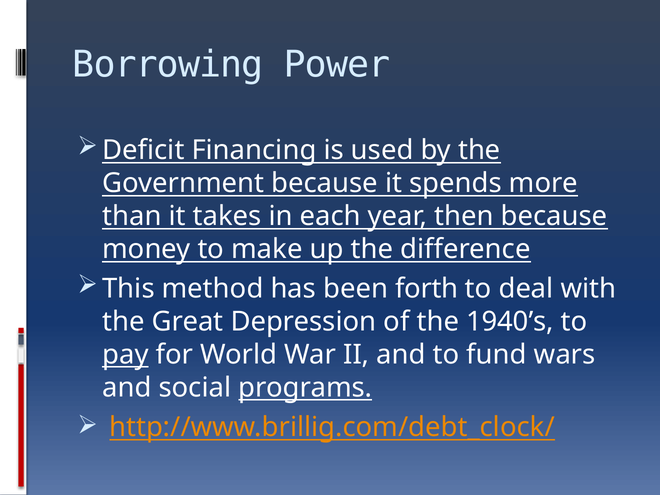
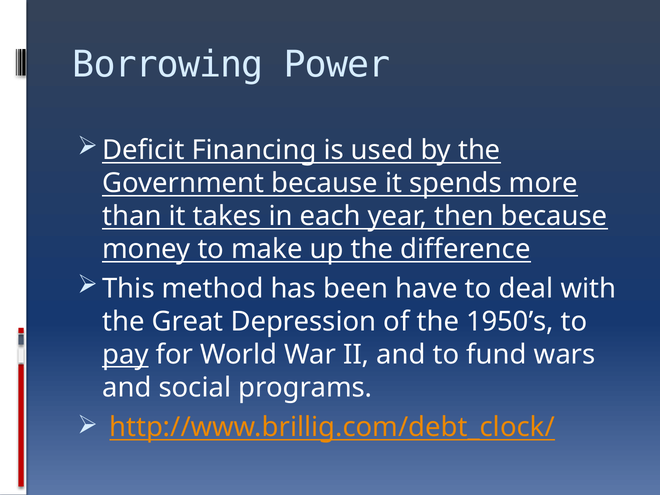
forth: forth -> have
1940’s: 1940’s -> 1950’s
programs underline: present -> none
